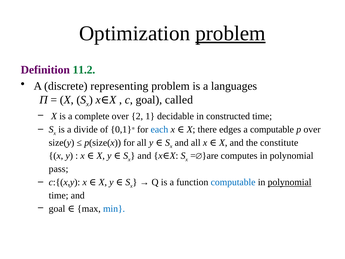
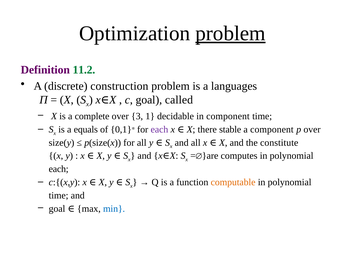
representing: representing -> construction
2: 2 -> 3
in constructed: constructed -> component
divide: divide -> equals
each at (159, 129) colour: blue -> purple
edges: edges -> stable
a computable: computable -> component
pass at (59, 169): pass -> each
computable at (233, 182) colour: blue -> orange
polynomial at (290, 182) underline: present -> none
